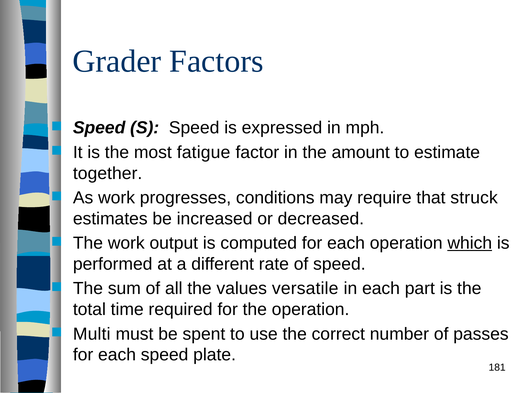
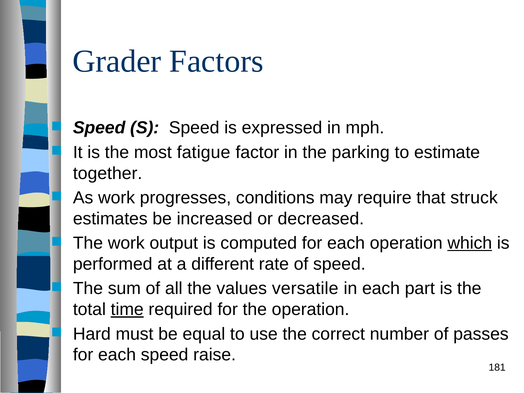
amount: amount -> parking
time underline: none -> present
Multi: Multi -> Hard
spent: spent -> equal
plate: plate -> raise
